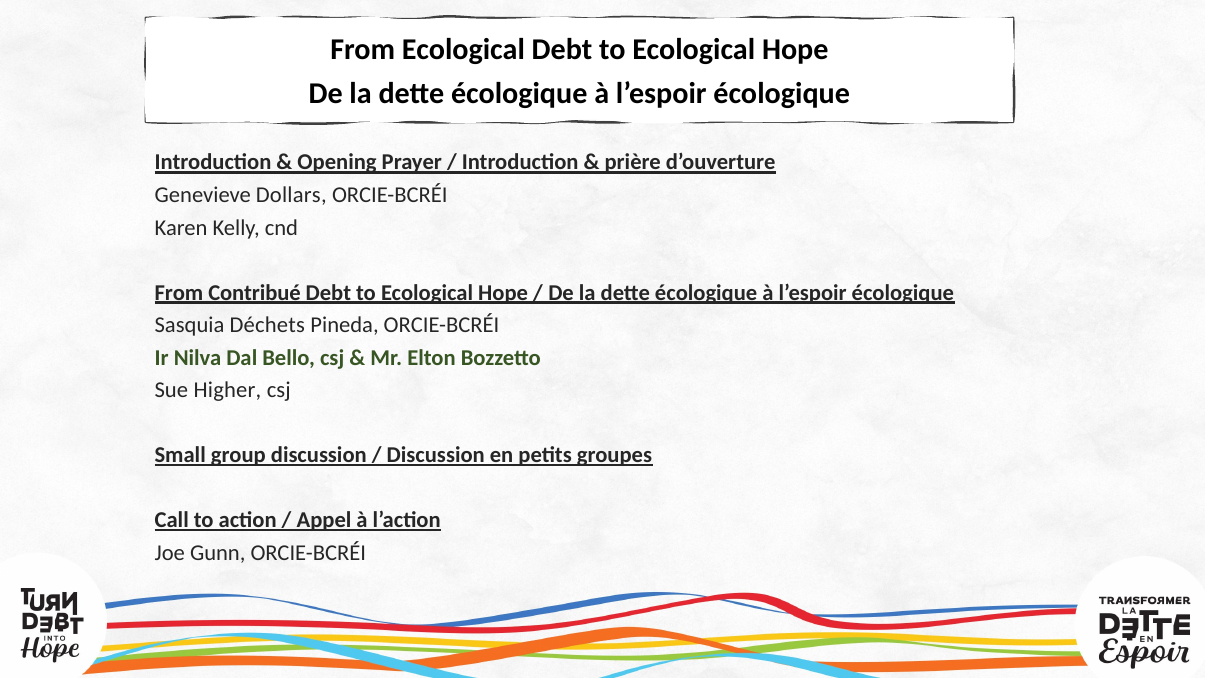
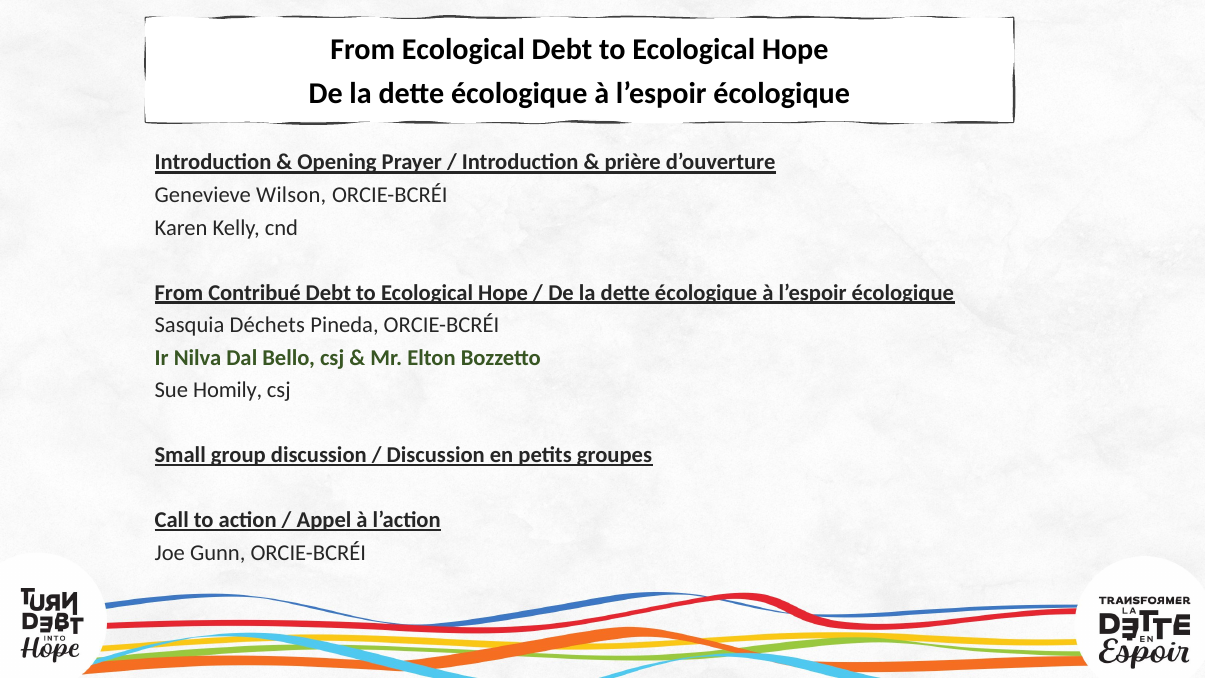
Dollars: Dollars -> Wilson
Higher: Higher -> Homily
